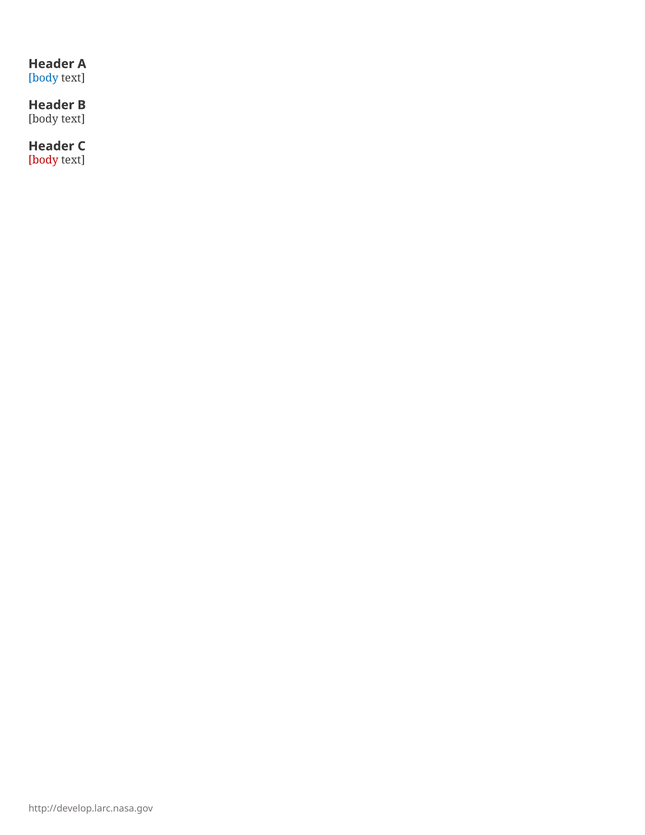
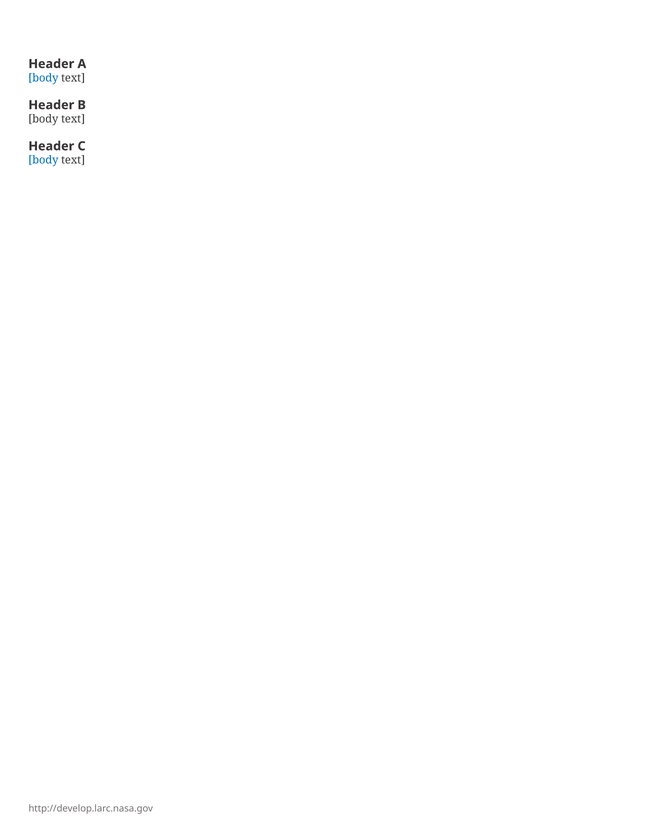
body at (43, 160) colour: red -> blue
